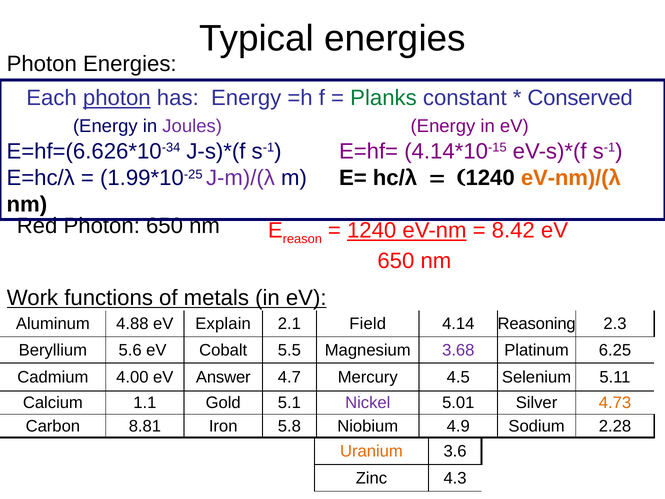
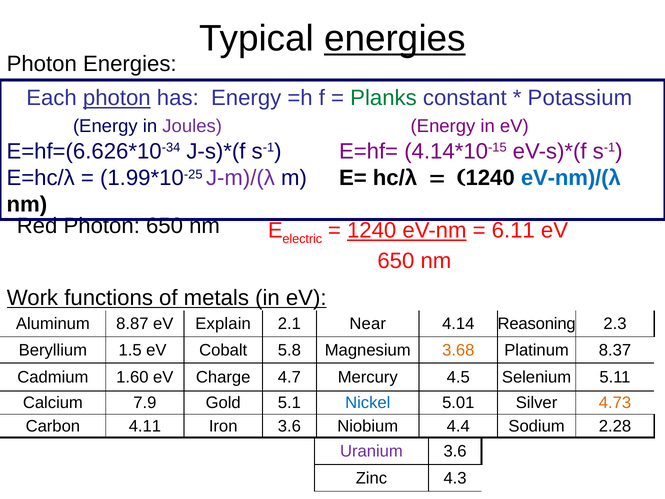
energies at (395, 38) underline: none -> present
Conserved: Conserved -> Potassium
eV-nm)/(λ colour: orange -> blue
reason: reason -> electric
8.42: 8.42 -> 6.11
4.88: 4.88 -> 8.87
Field: Field -> Near
5.6: 5.6 -> 1.5
5.5: 5.5 -> 5.8
3.68 colour: purple -> orange
6.25: 6.25 -> 8.37
4.00: 4.00 -> 1.60
Answer: Answer -> Charge
1.1: 1.1 -> 7.9
Nickel colour: purple -> blue
8.81: 8.81 -> 4.11
Iron 5.8: 5.8 -> 3.6
4.9: 4.9 -> 4.4
Uranium colour: orange -> purple
